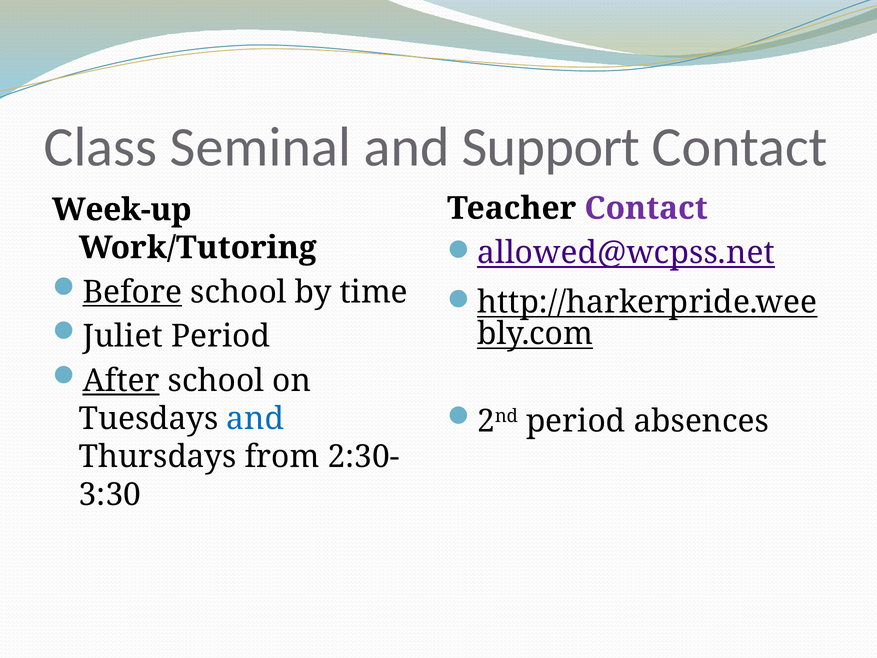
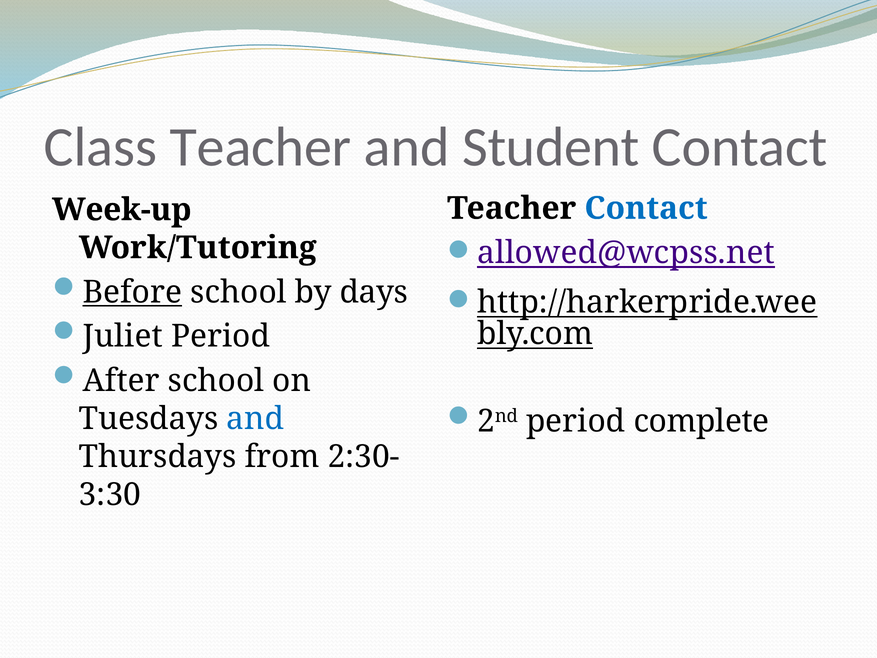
Class Seminal: Seminal -> Teacher
Support: Support -> Student
Contact at (646, 208) colour: purple -> blue
time: time -> days
After underline: present -> none
absences: absences -> complete
